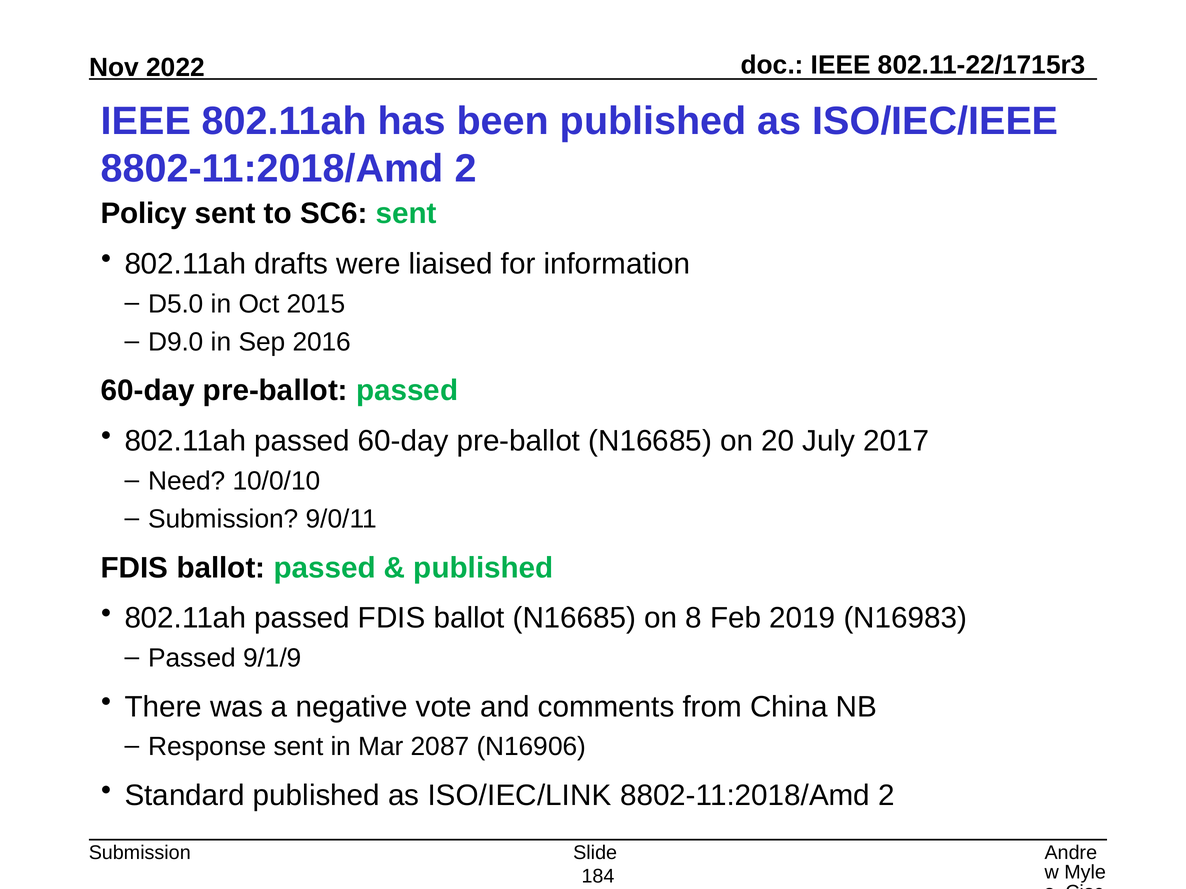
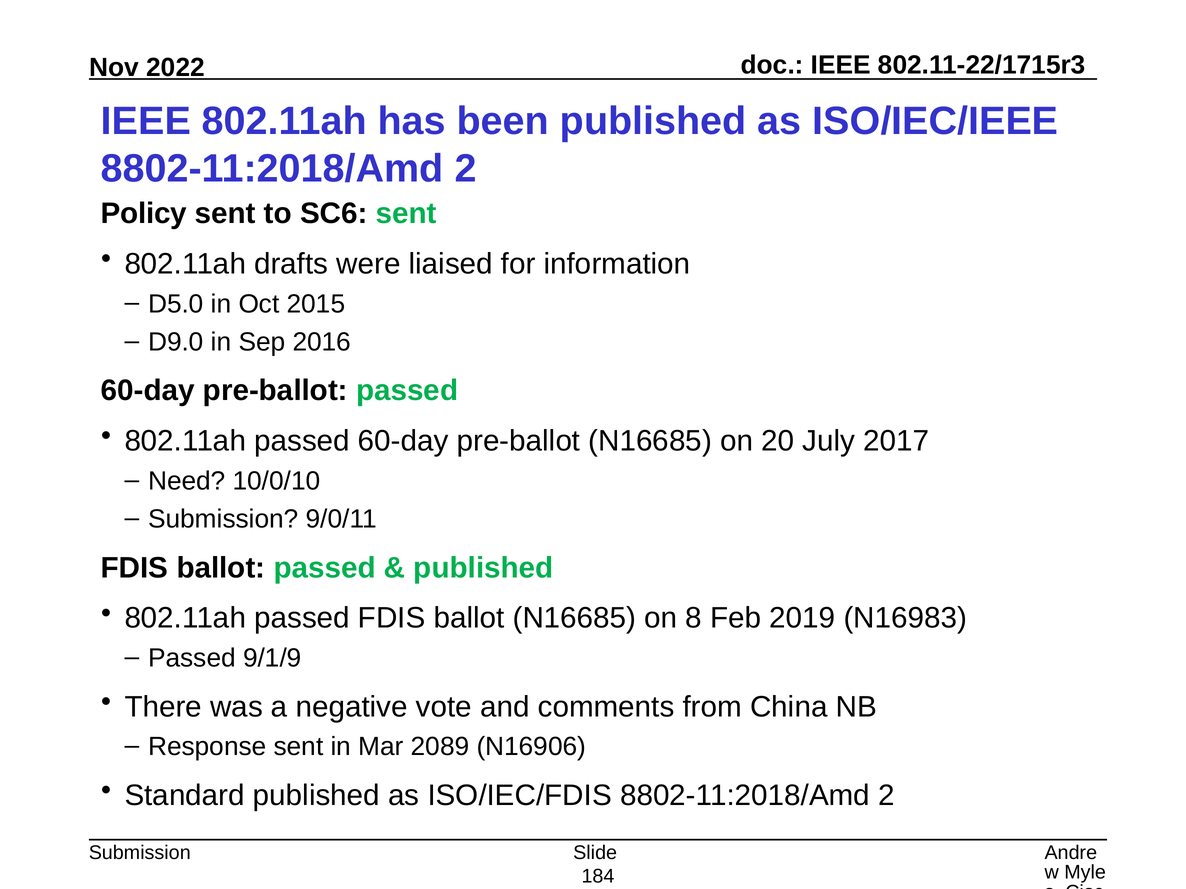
2087: 2087 -> 2089
ISO/IEC/LINK: ISO/IEC/LINK -> ISO/IEC/FDIS
